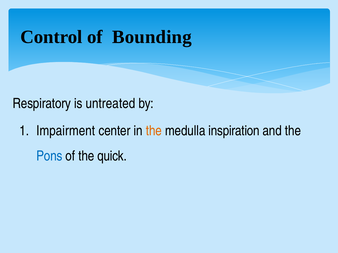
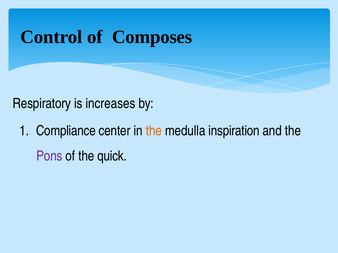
Bounding: Bounding -> Composes
untreated: untreated -> increases
Impairment: Impairment -> Compliance
Pons colour: blue -> purple
